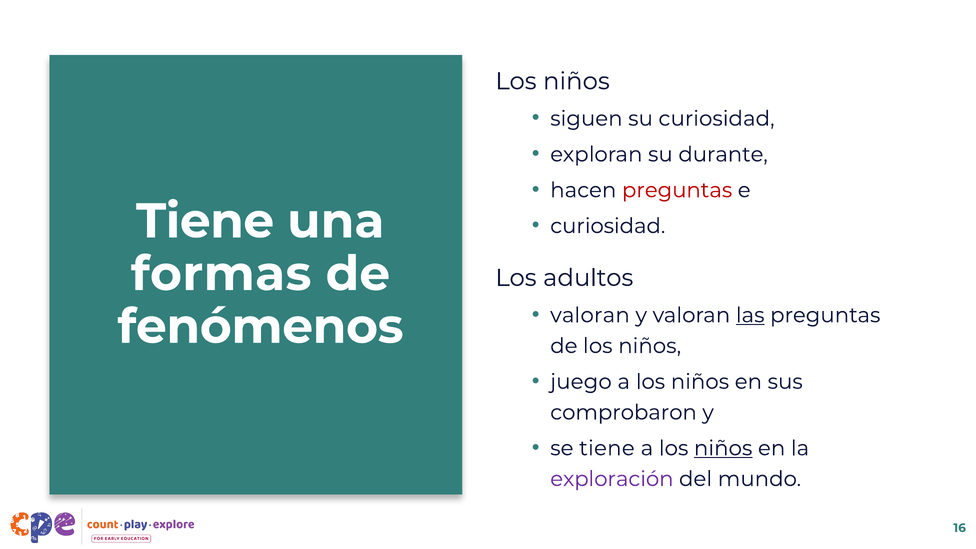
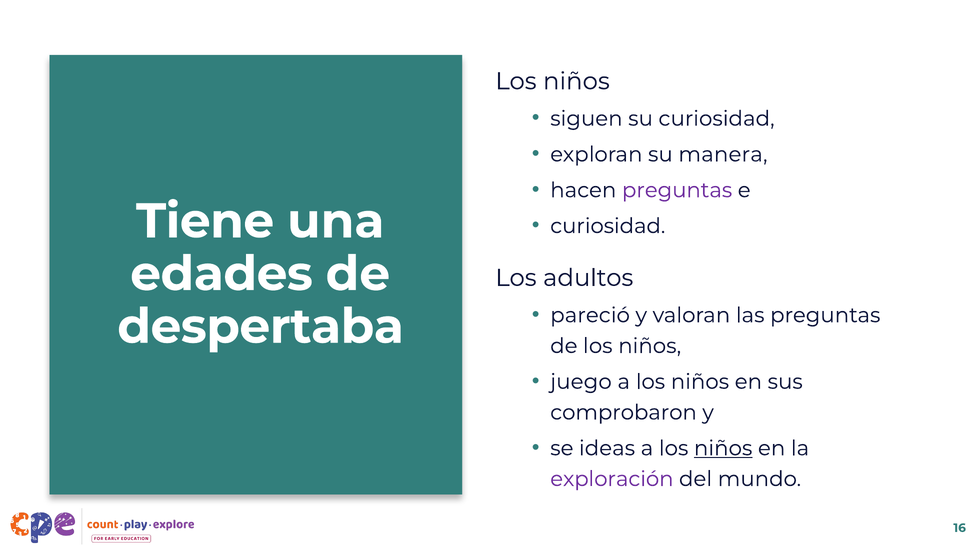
durante: durante -> manera
preguntas at (677, 190) colour: red -> purple
formas: formas -> edades
valoran at (590, 315): valoran -> pareció
las underline: present -> none
fenómenos: fenómenos -> despertaba
se tiene: tiene -> ideas
